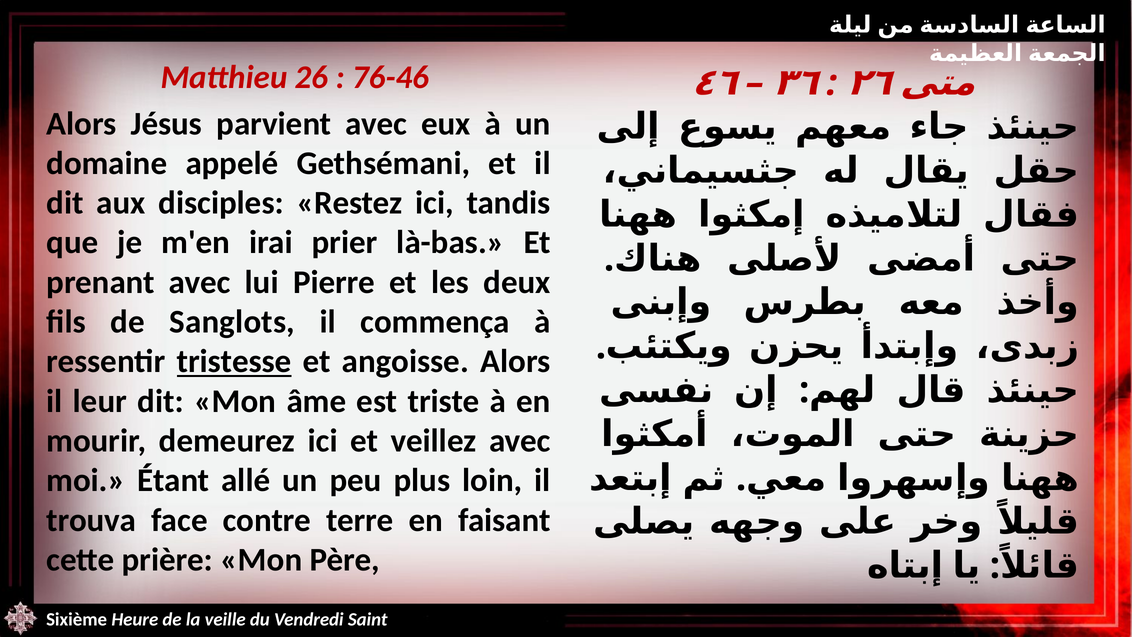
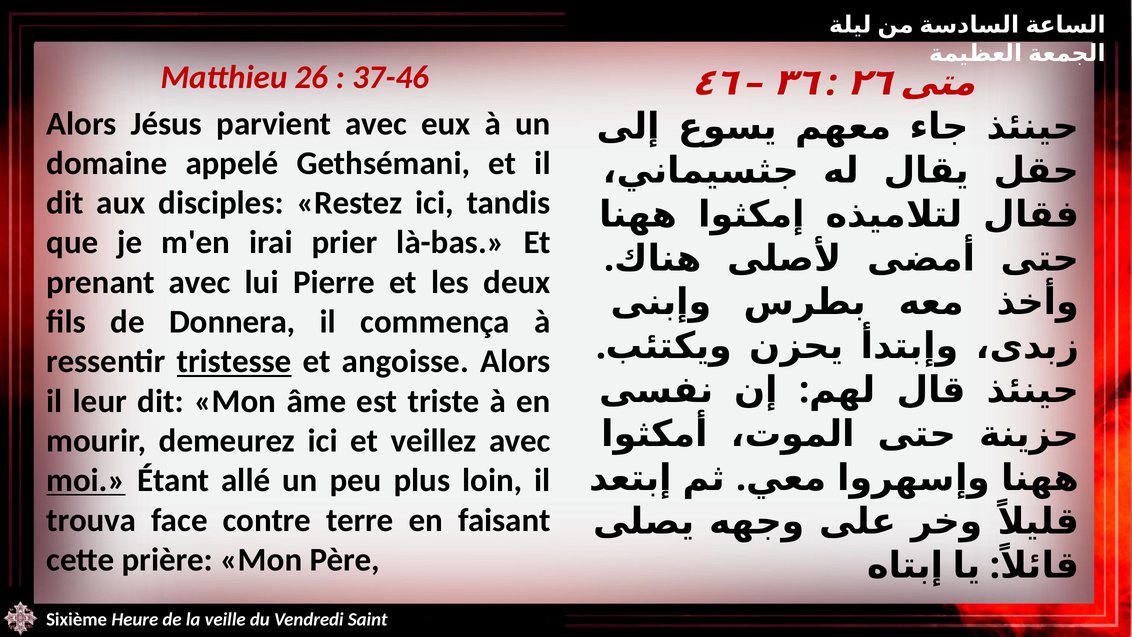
76-46: 76-46 -> 37-46
Sanglots: Sanglots -> Donnera
moi underline: none -> present
